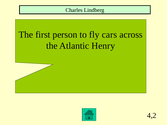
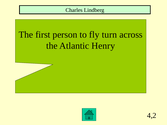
cars: cars -> turn
